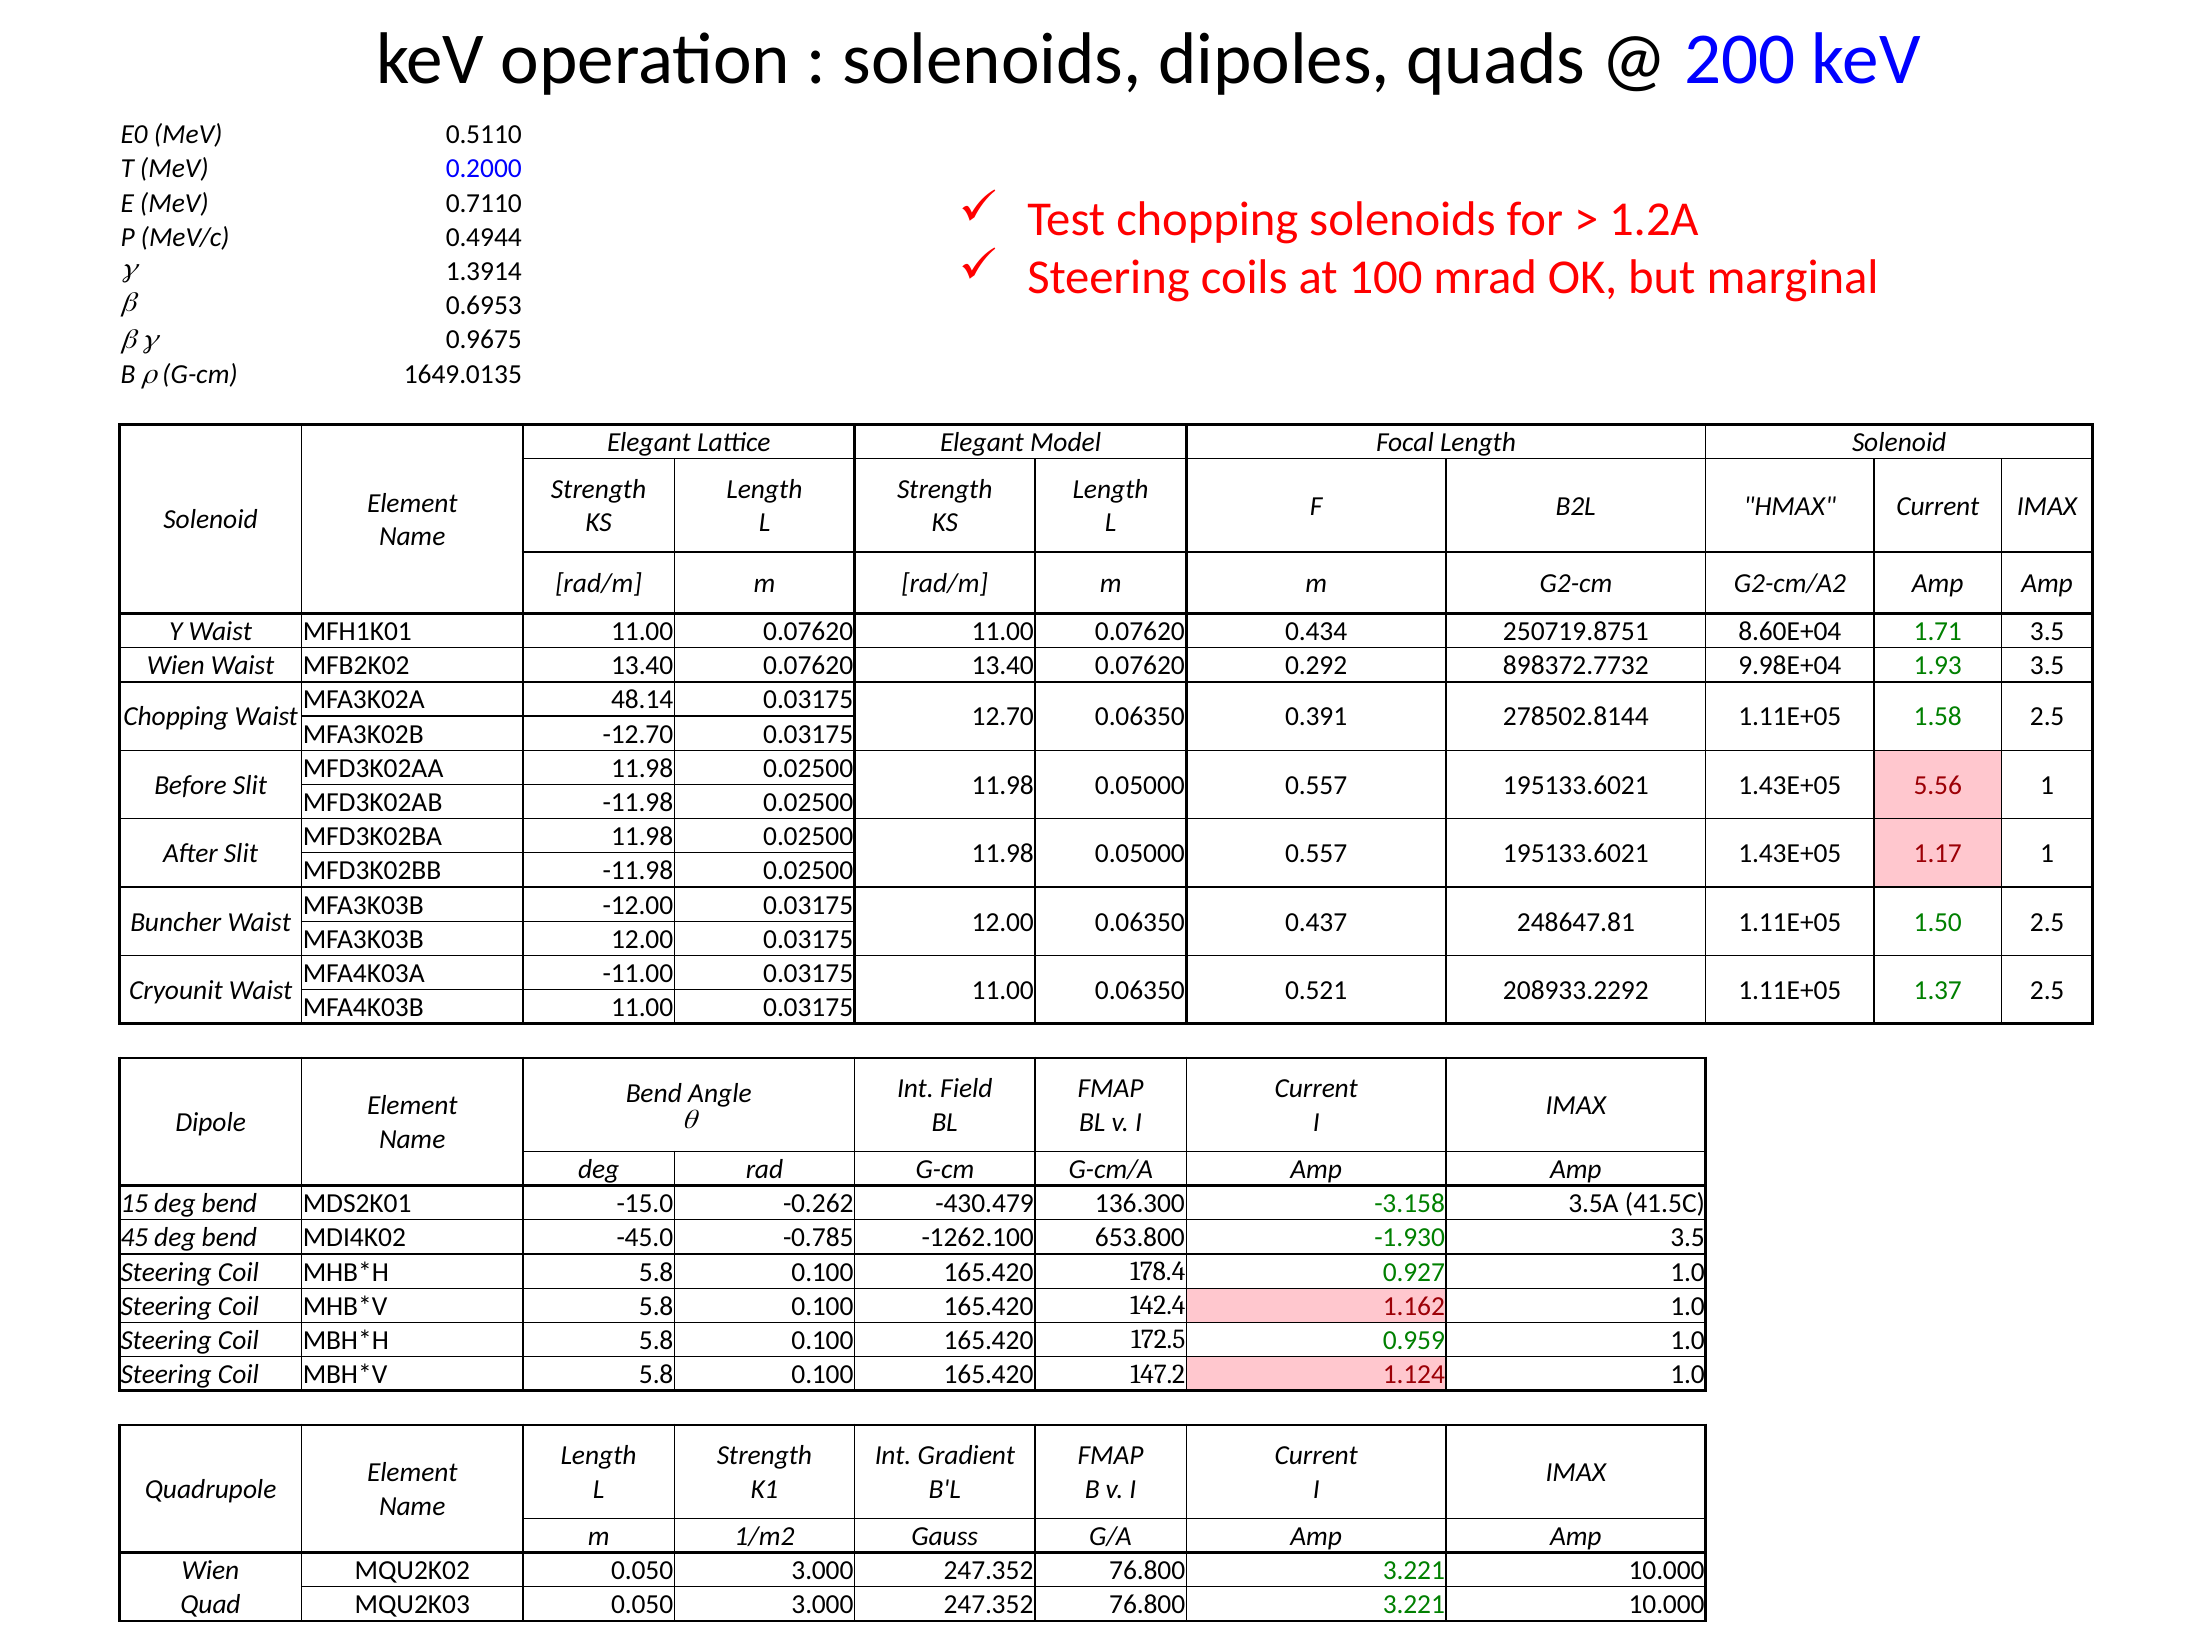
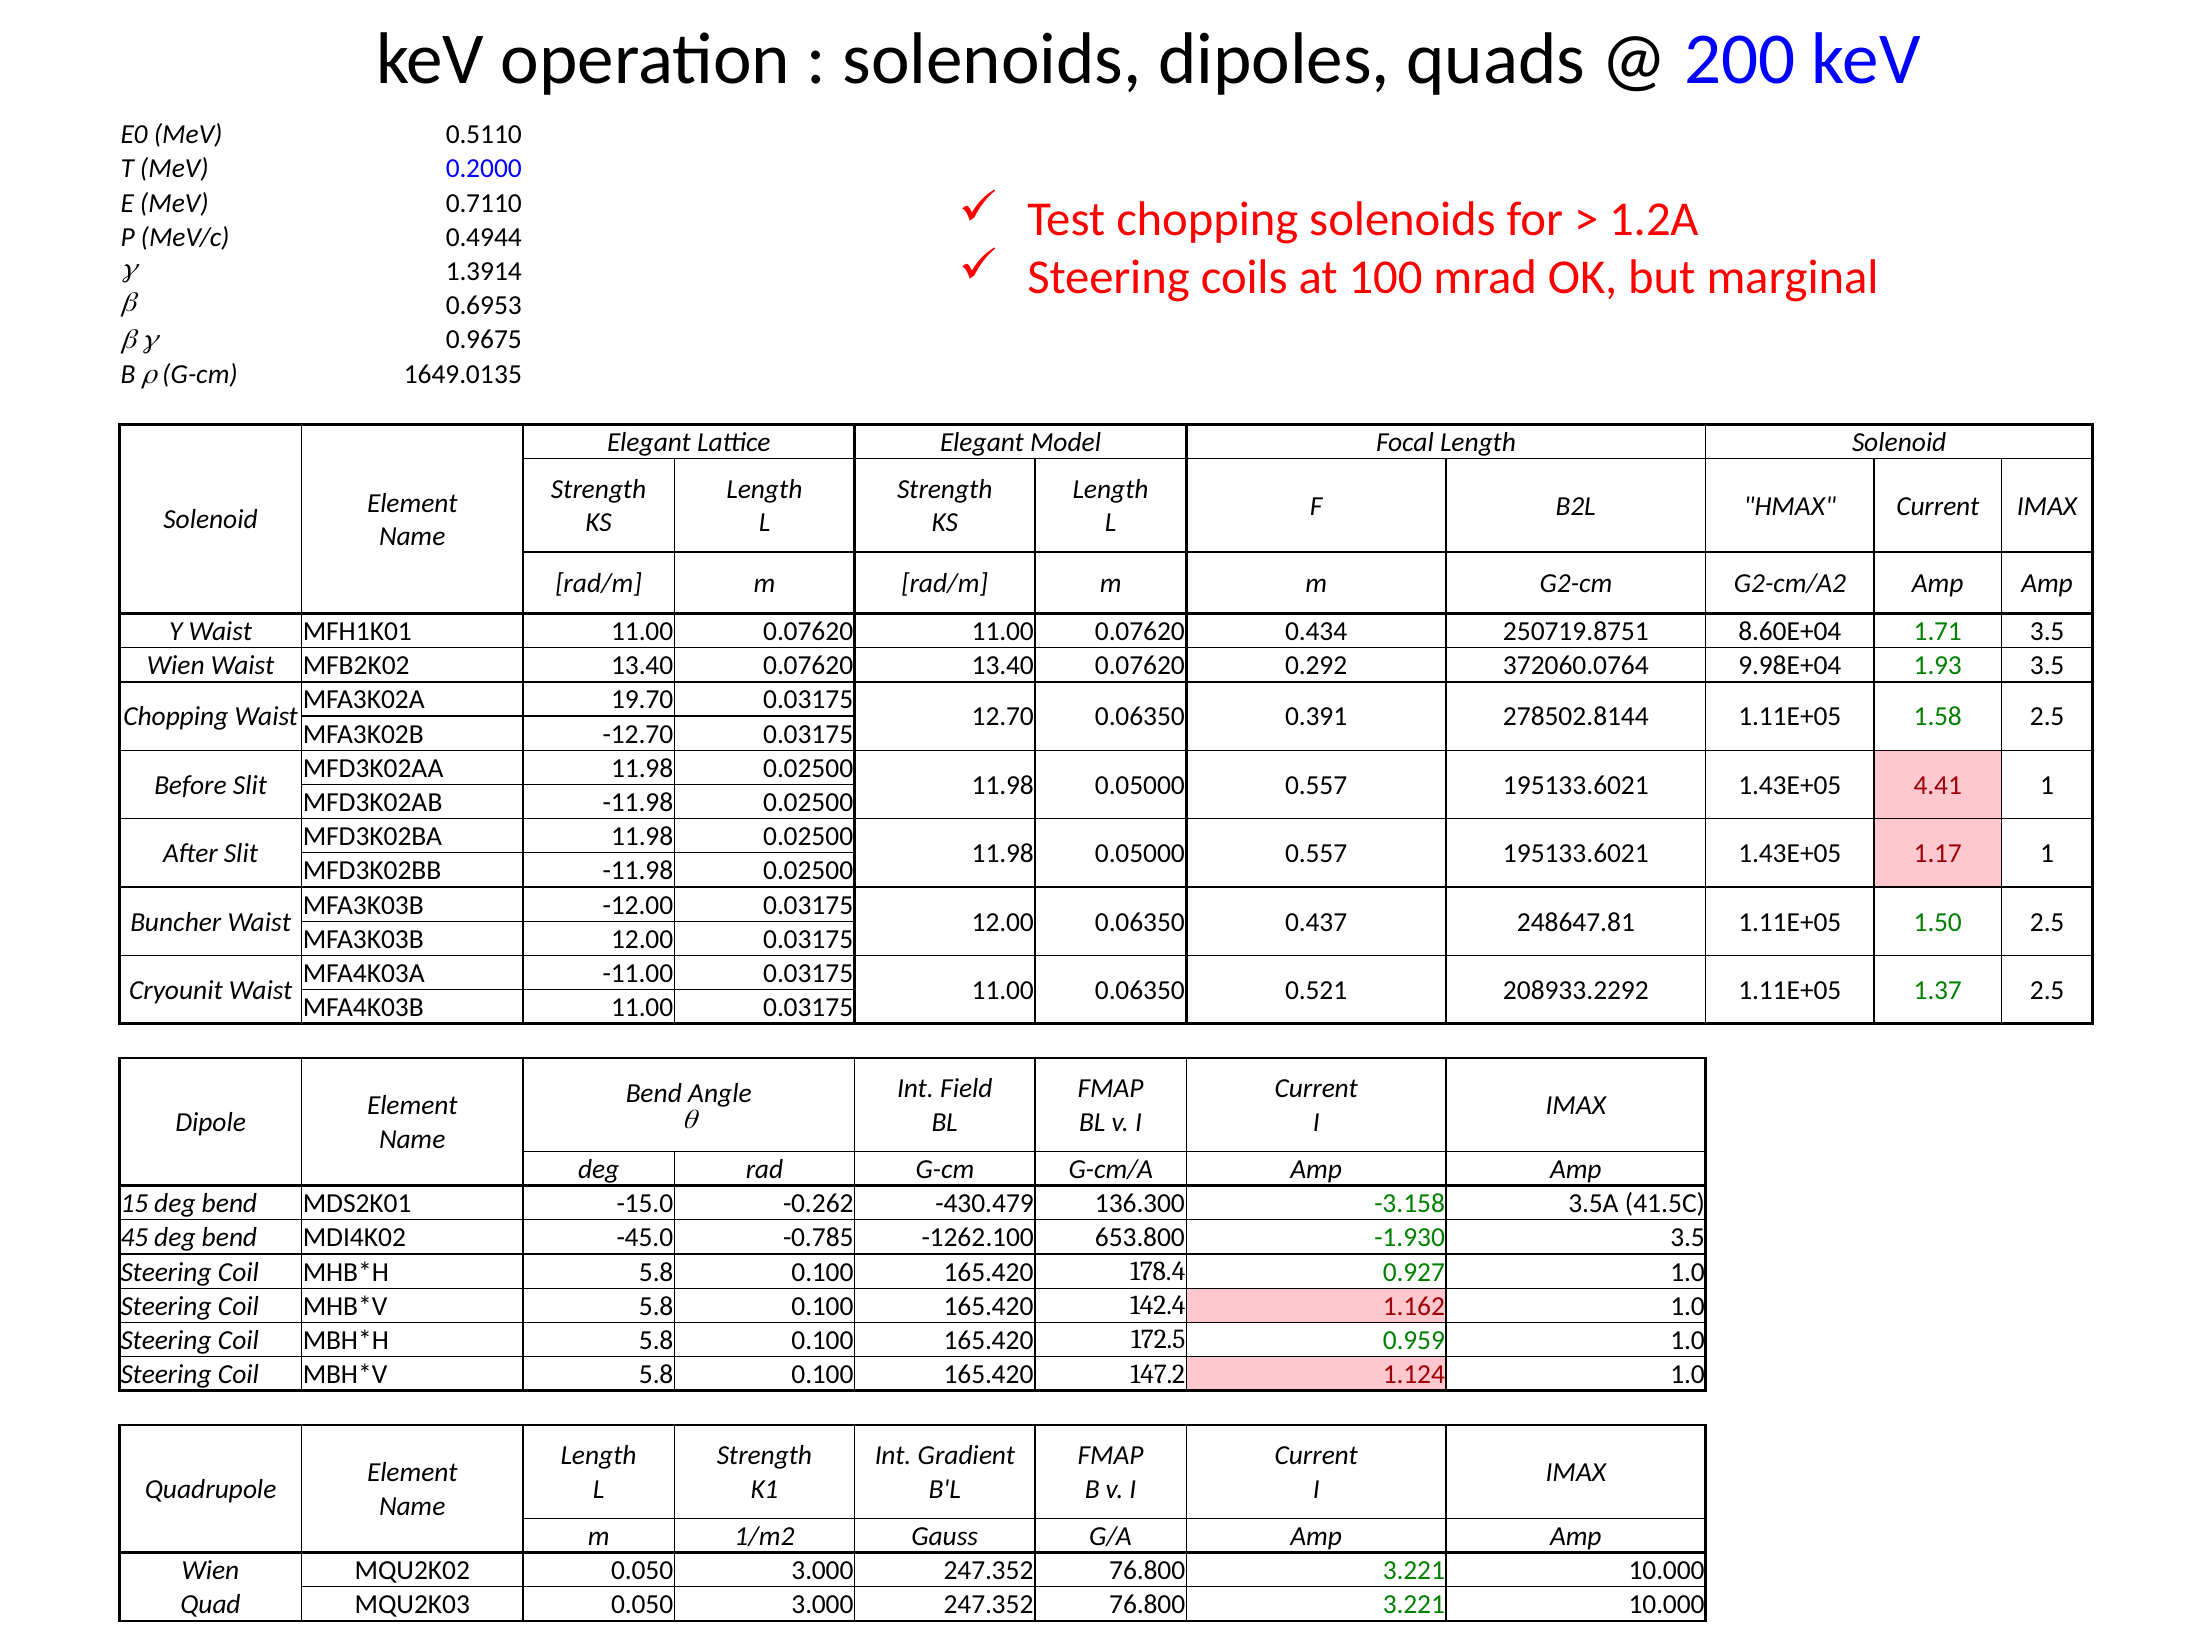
898372.7732: 898372.7732 -> 372060.0764
48.14: 48.14 -> 19.70
5.56: 5.56 -> 4.41
